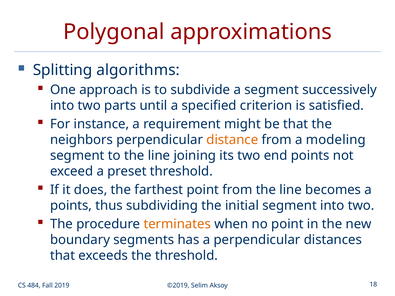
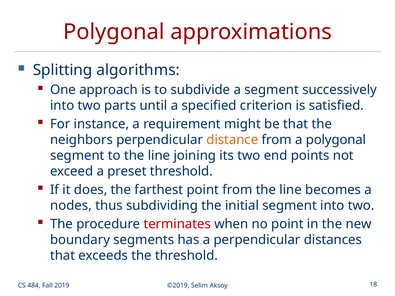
a modeling: modeling -> polygonal
points at (71, 206): points -> nodes
terminates colour: orange -> red
